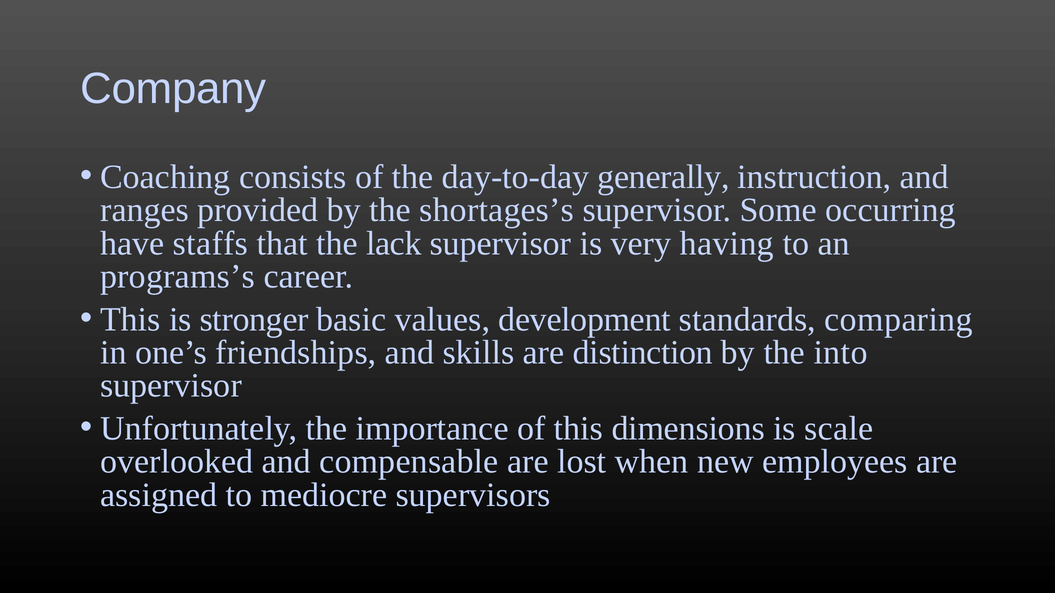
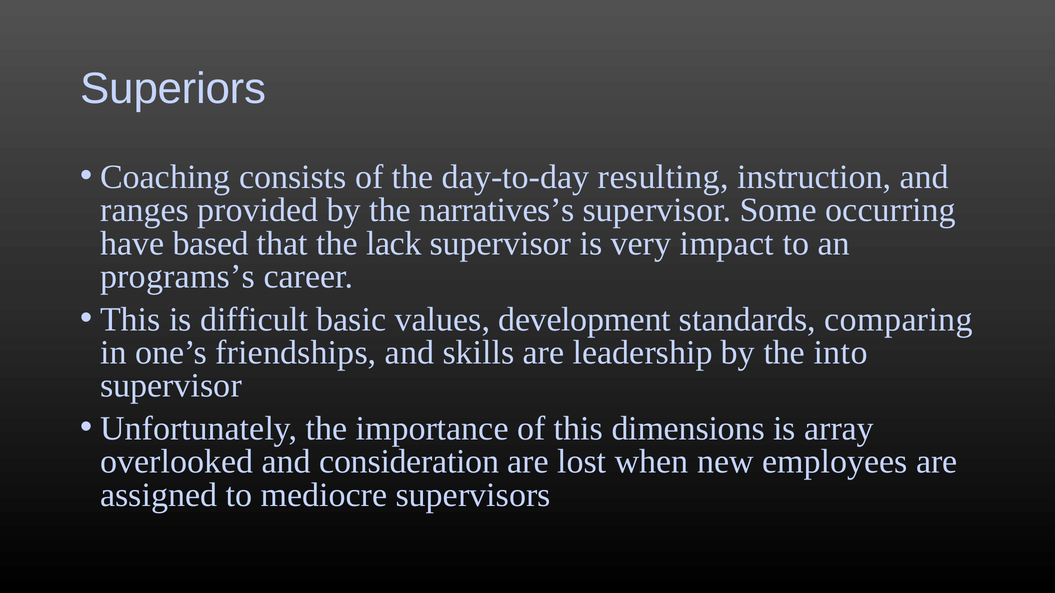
Company: Company -> Superiors
generally: generally -> resulting
shortages’s: shortages’s -> narratives’s
staffs: staffs -> based
having: having -> impact
stronger: stronger -> difficult
distinction: distinction -> leadership
scale: scale -> array
compensable: compensable -> consideration
